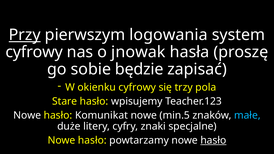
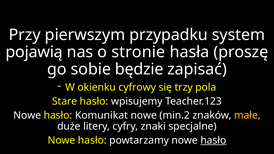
Przy underline: present -> none
logowania: logowania -> przypadku
cyfrowy at (34, 52): cyfrowy -> pojawią
jnowak: jnowak -> stronie
min.5: min.5 -> min.2
małe colour: light blue -> yellow
